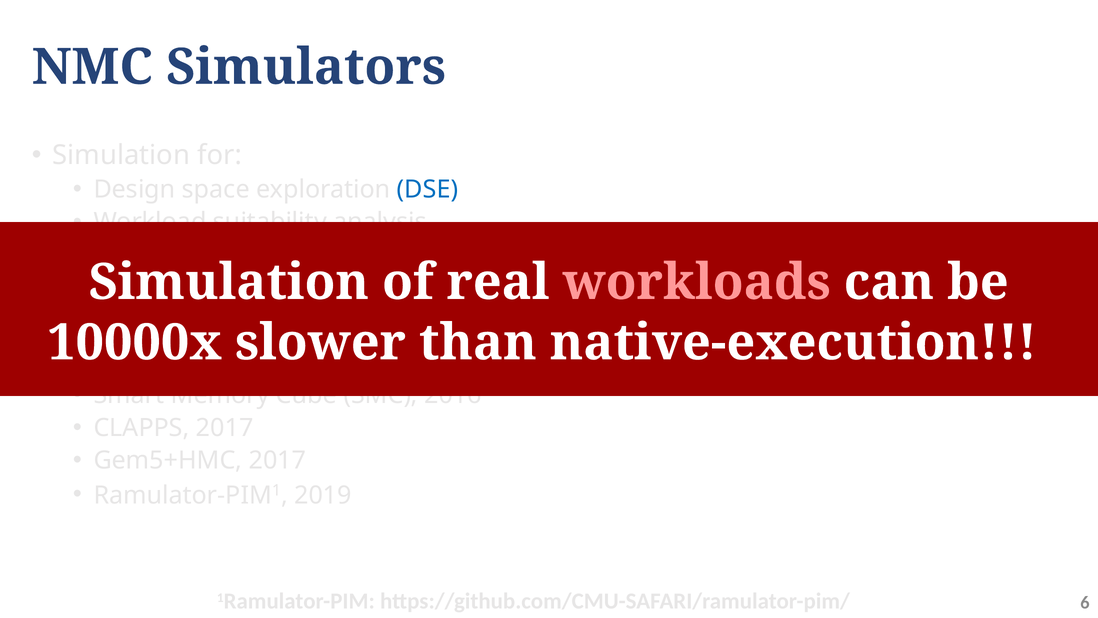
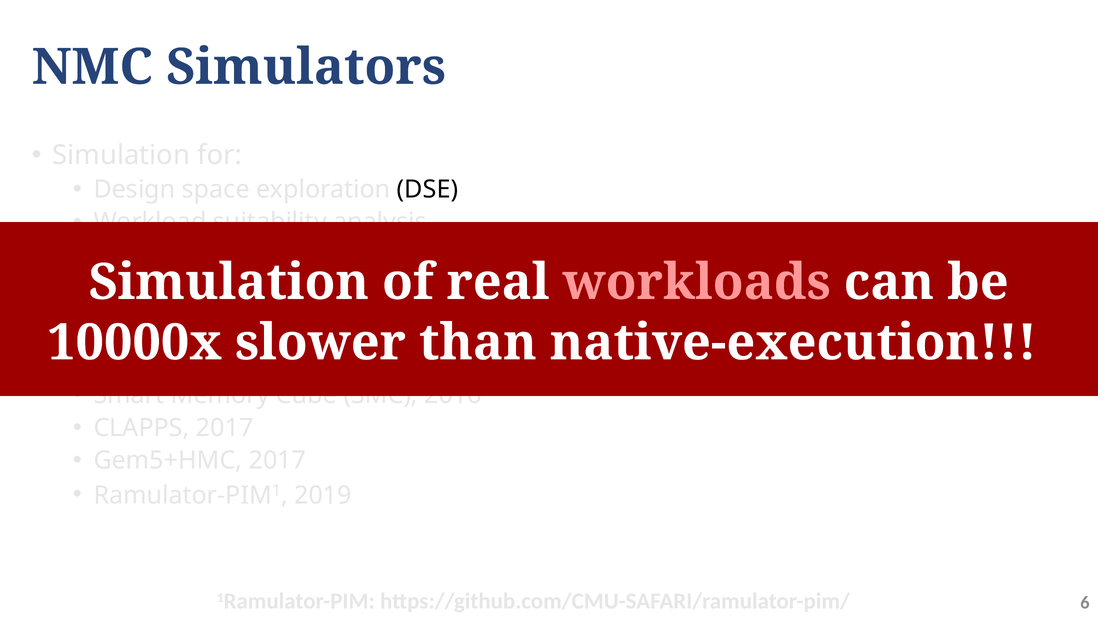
DSE colour: blue -> black
